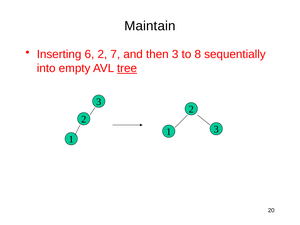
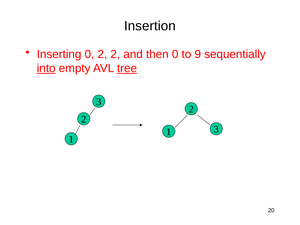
Maintain: Maintain -> Insertion
Inserting 6: 6 -> 0
2 7: 7 -> 2
then 3: 3 -> 0
8: 8 -> 9
into underline: none -> present
